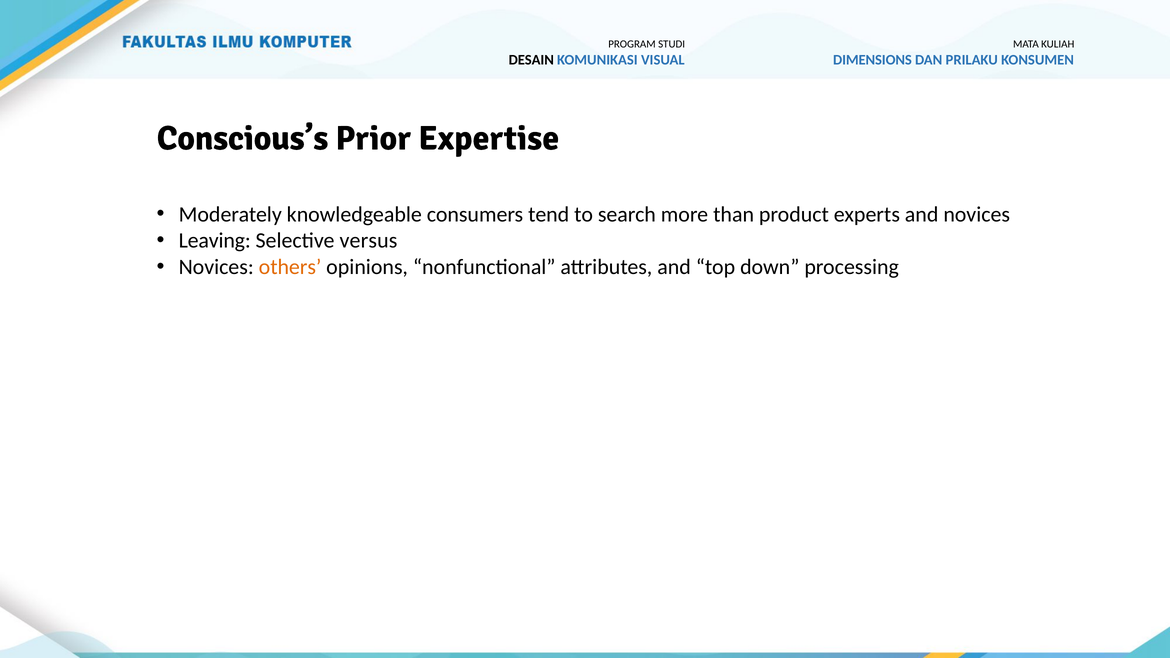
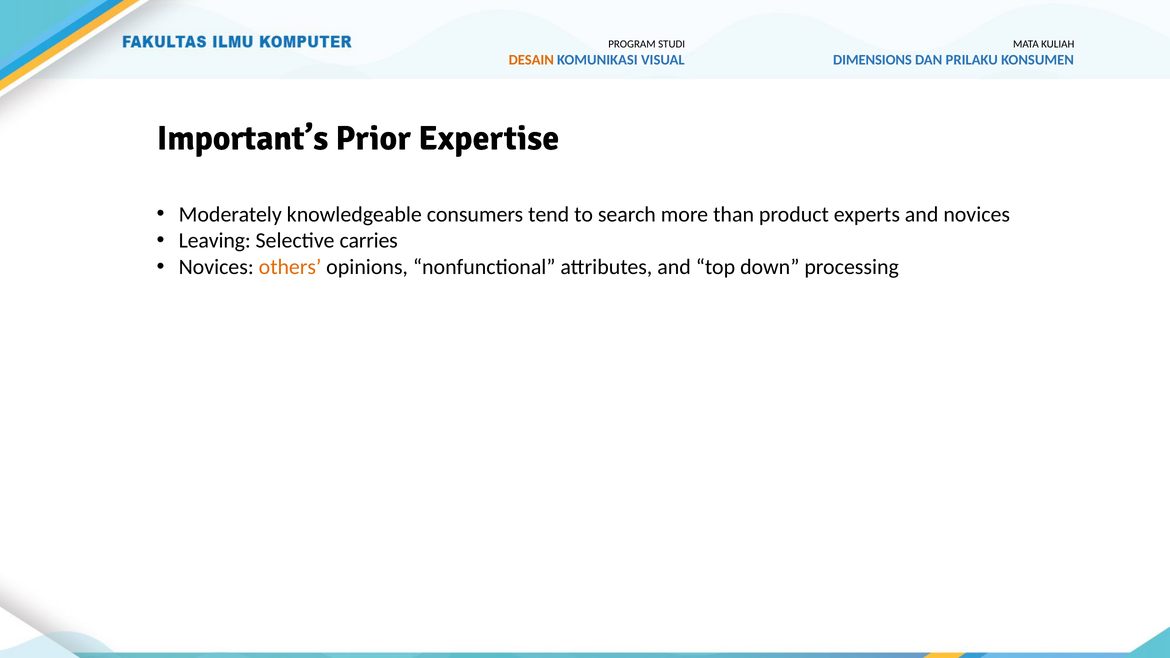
DESAIN colour: black -> orange
Conscious’s: Conscious’s -> Important’s
versus: versus -> carries
